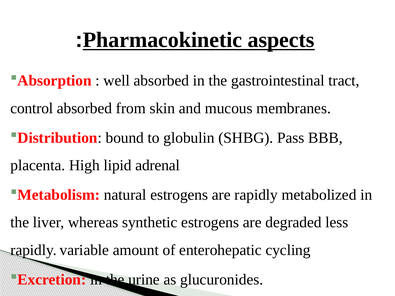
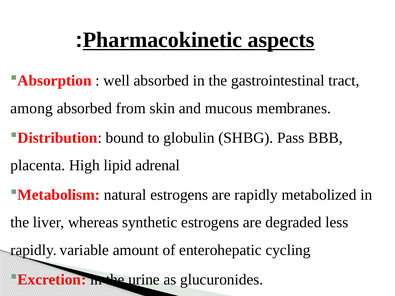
control: control -> among
